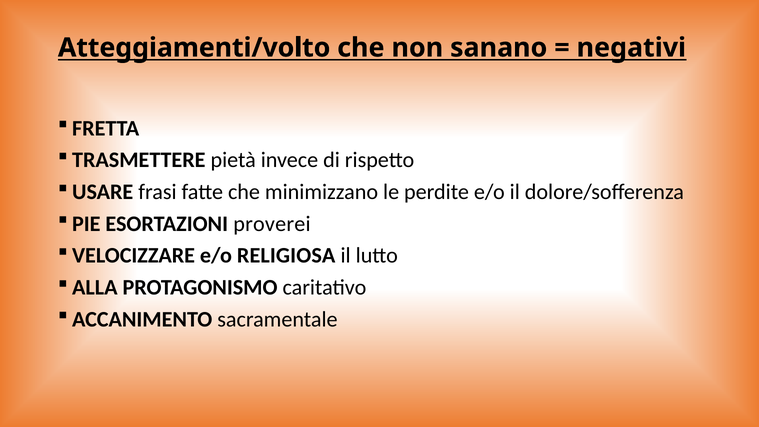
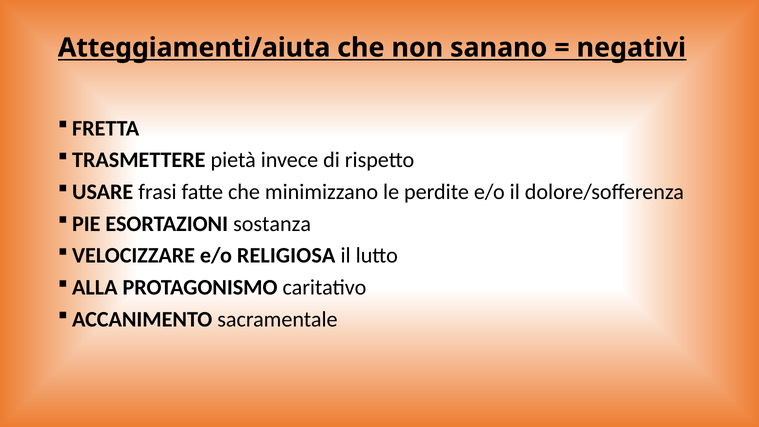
Atteggiamenti/volto: Atteggiamenti/volto -> Atteggiamenti/aiuta
proverei: proverei -> sostanza
